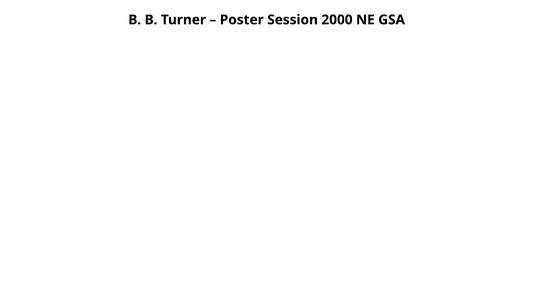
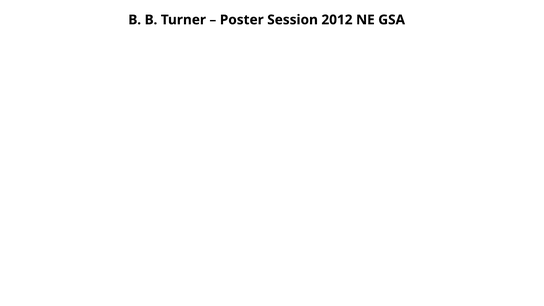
2000: 2000 -> 2012
